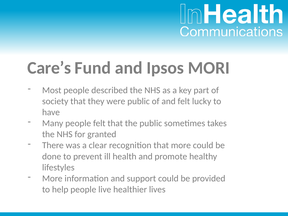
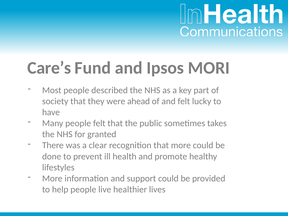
were public: public -> ahead
